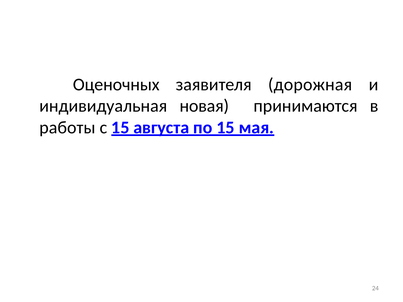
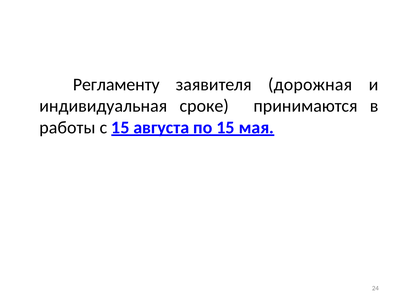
Оценочных: Оценочных -> Регламенту
новая: новая -> сроке
